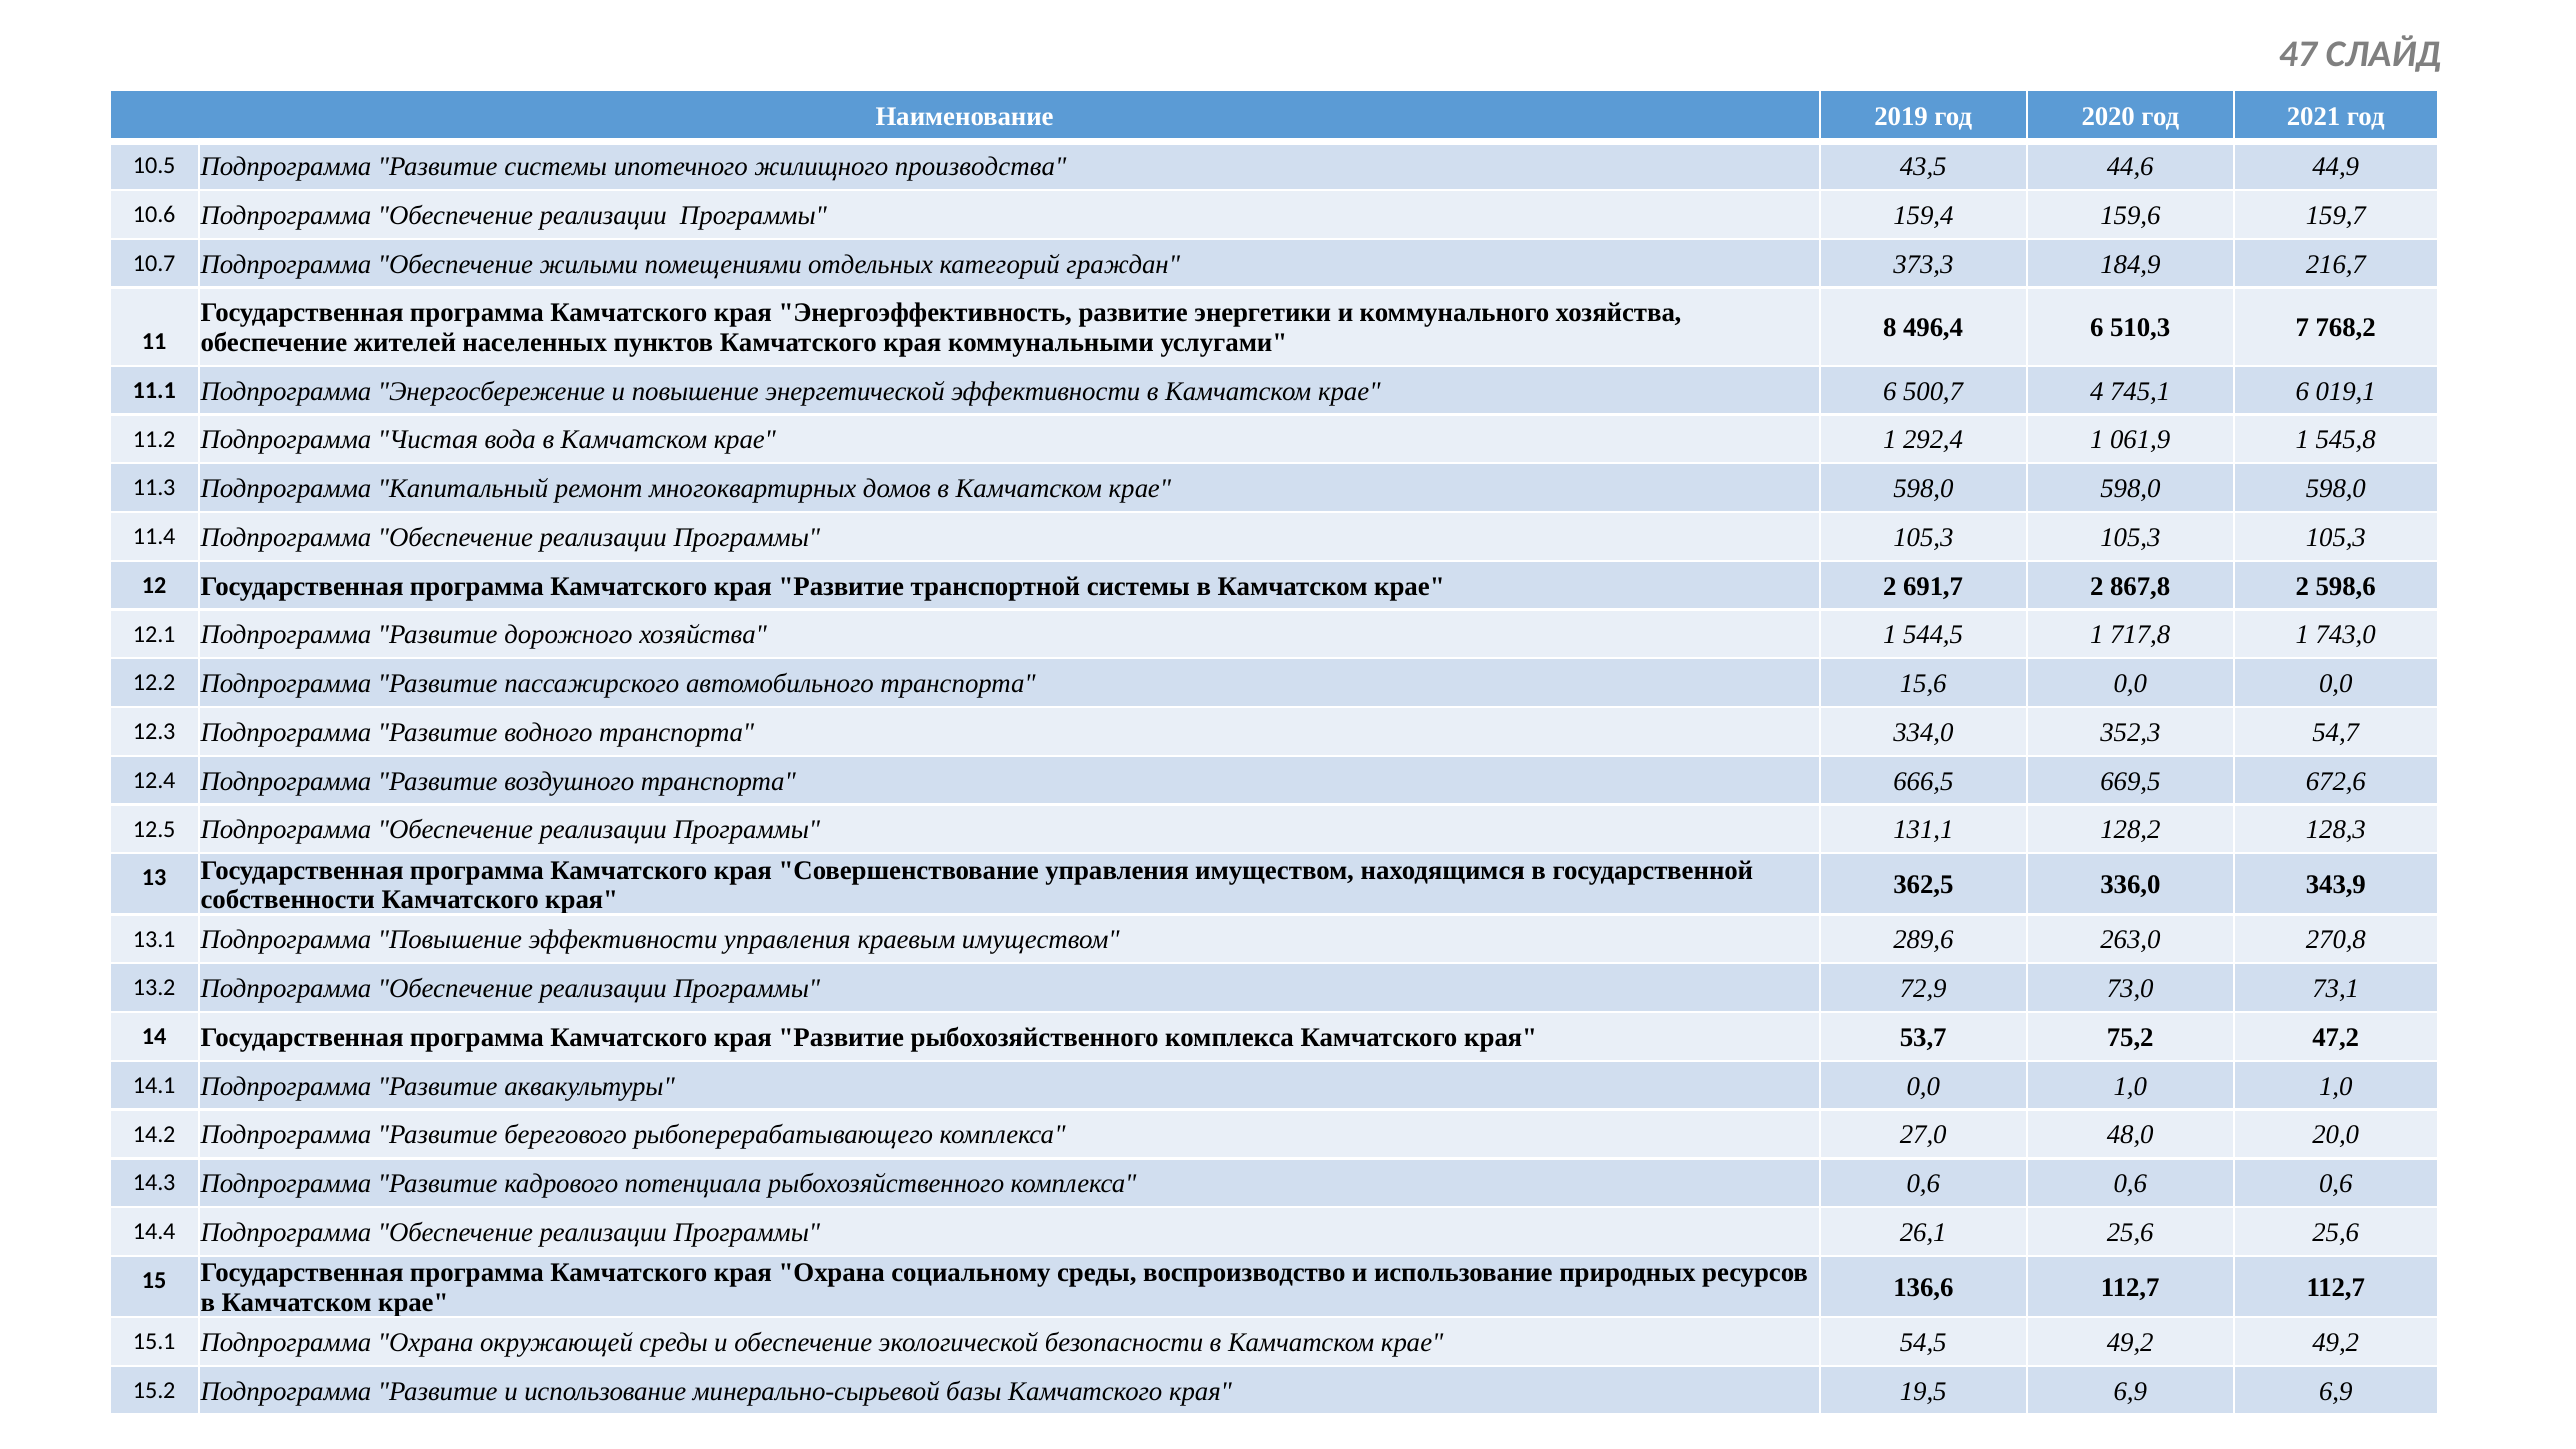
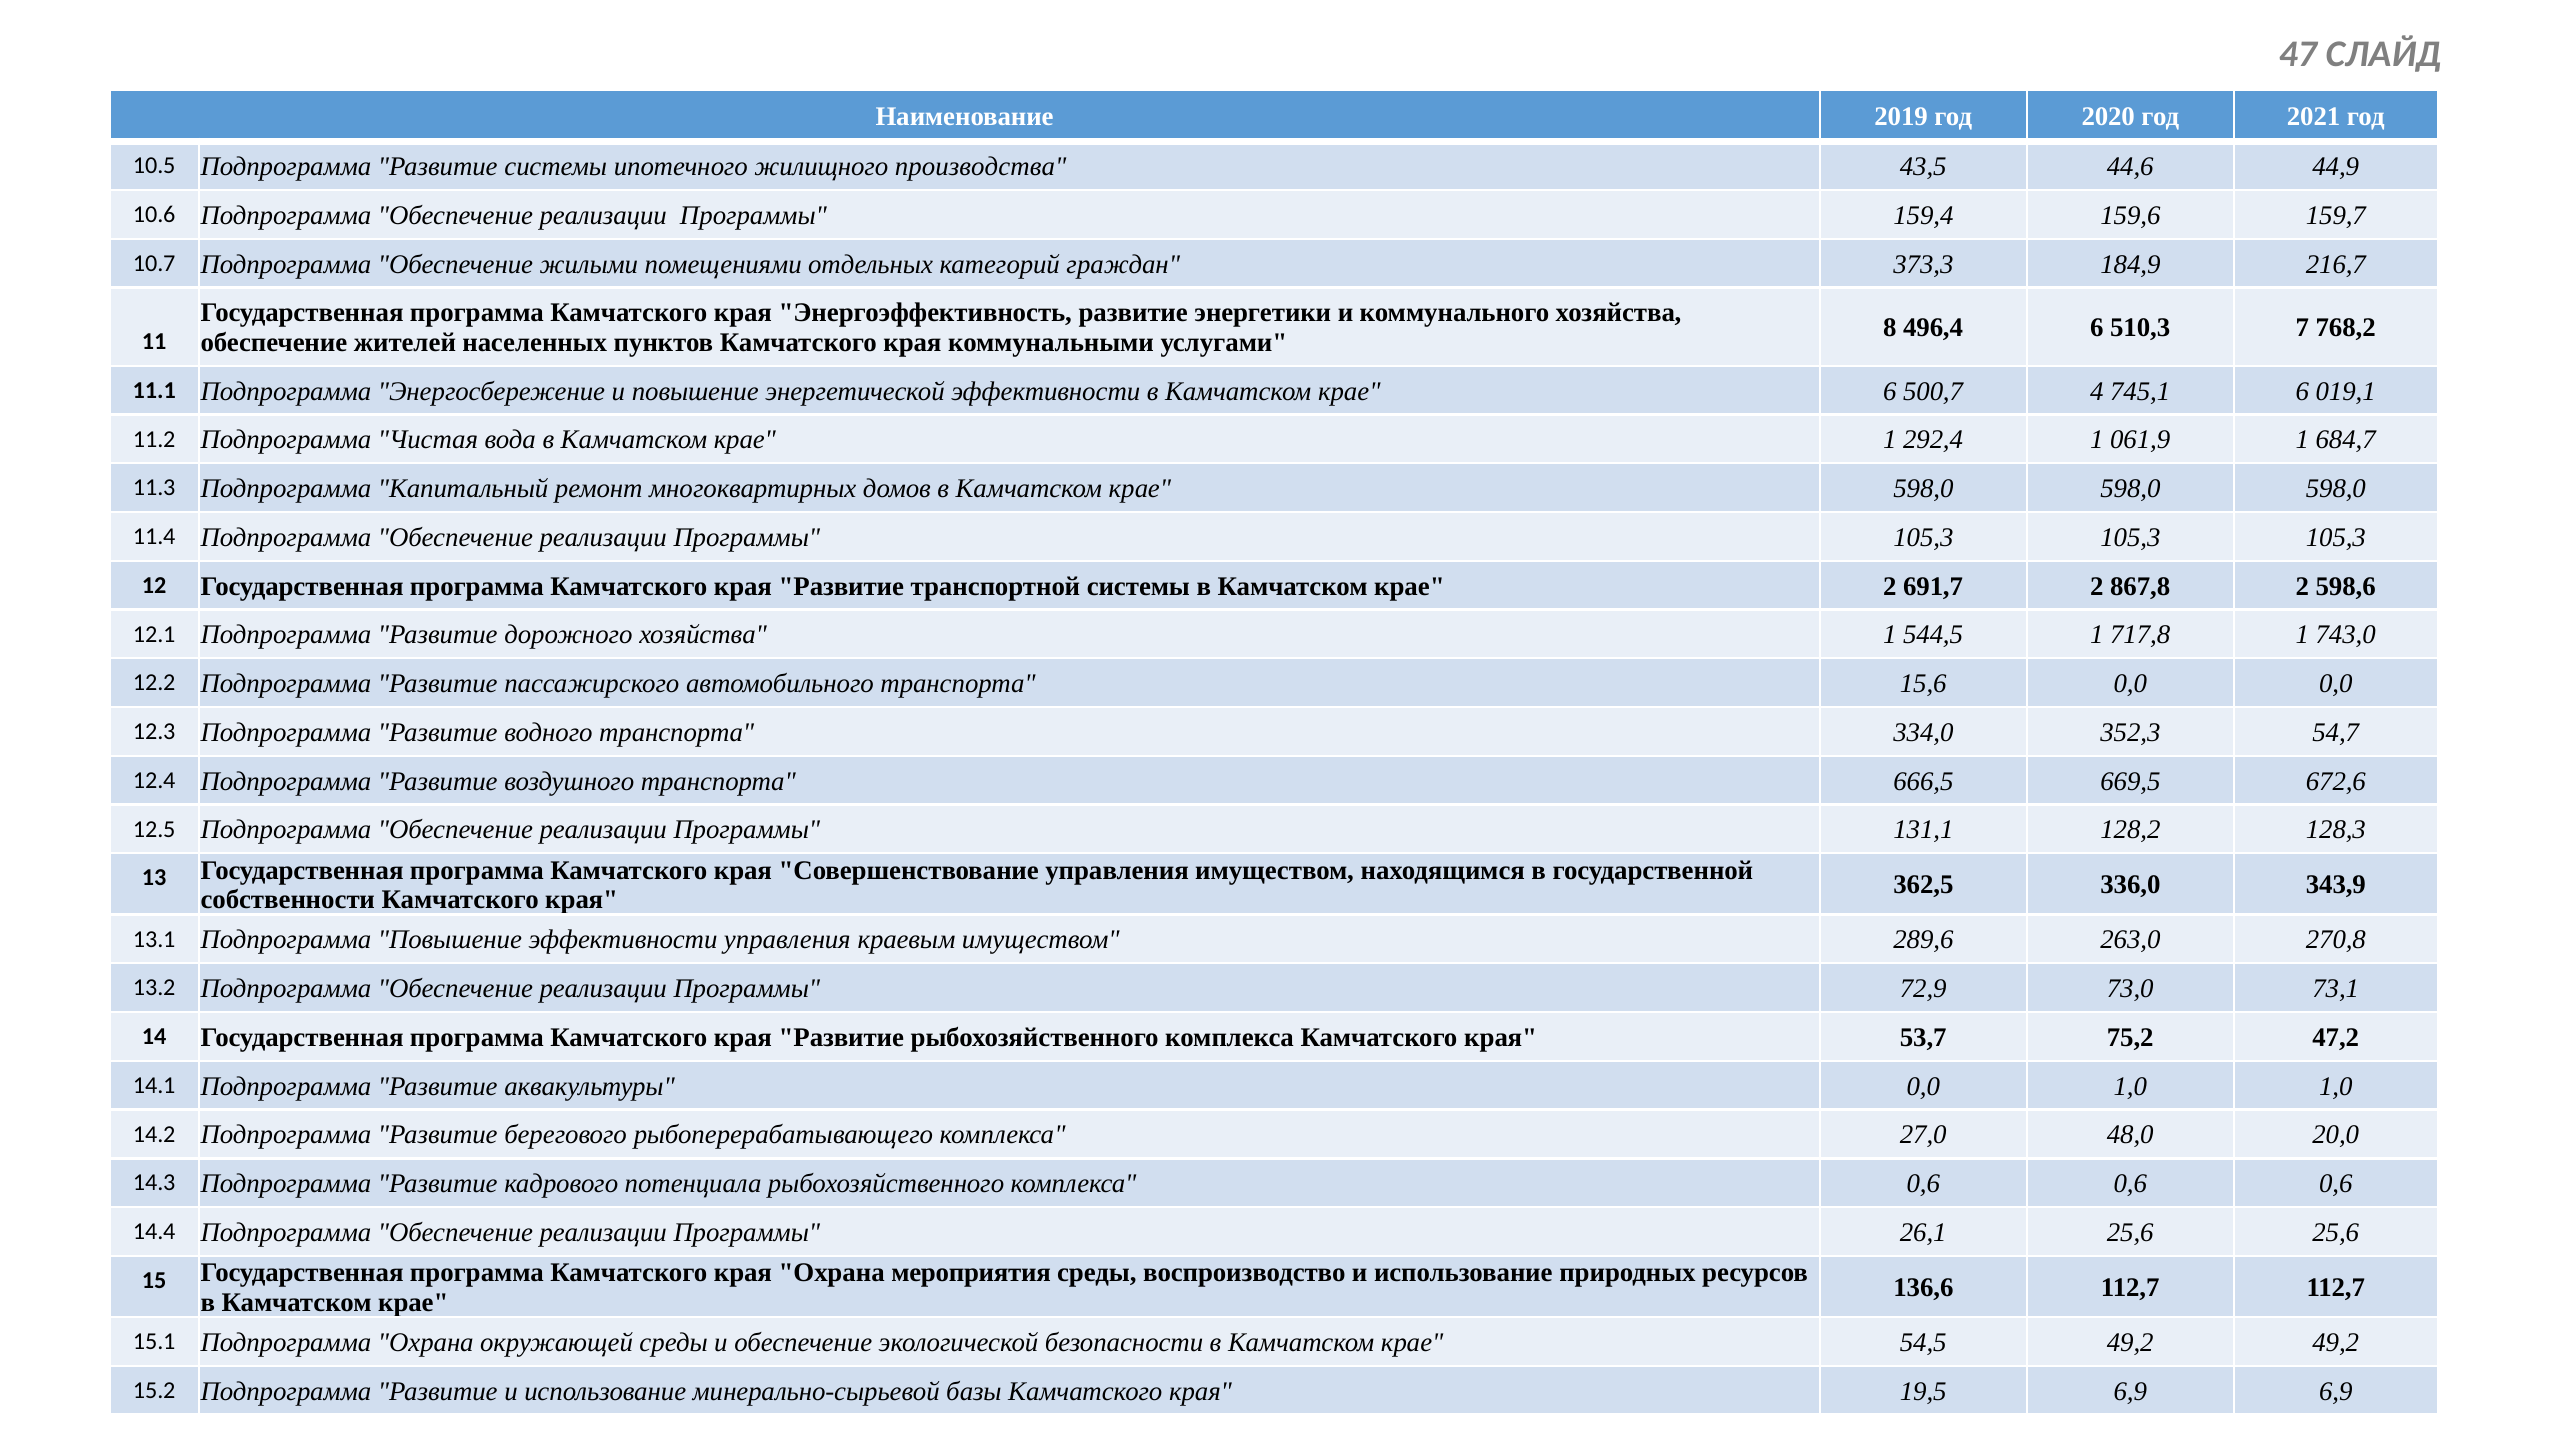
545,8: 545,8 -> 684,7
социальному: социальному -> мероприятия
